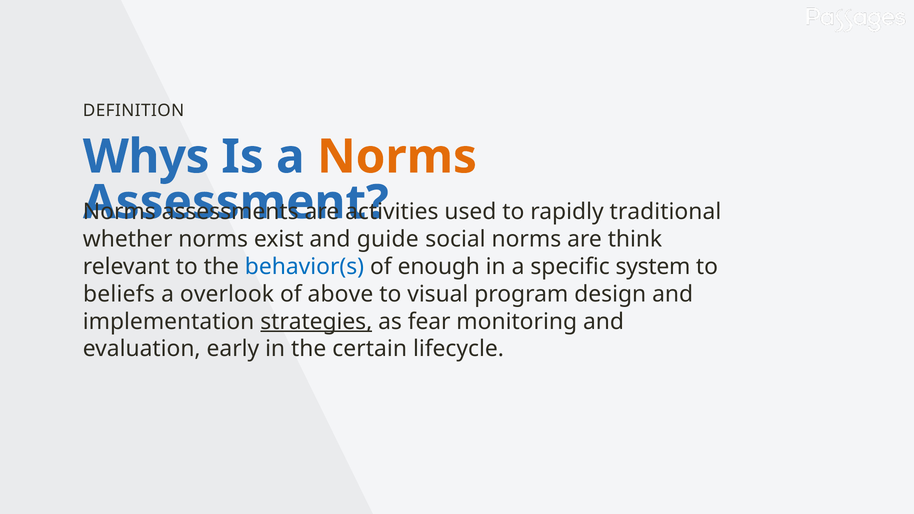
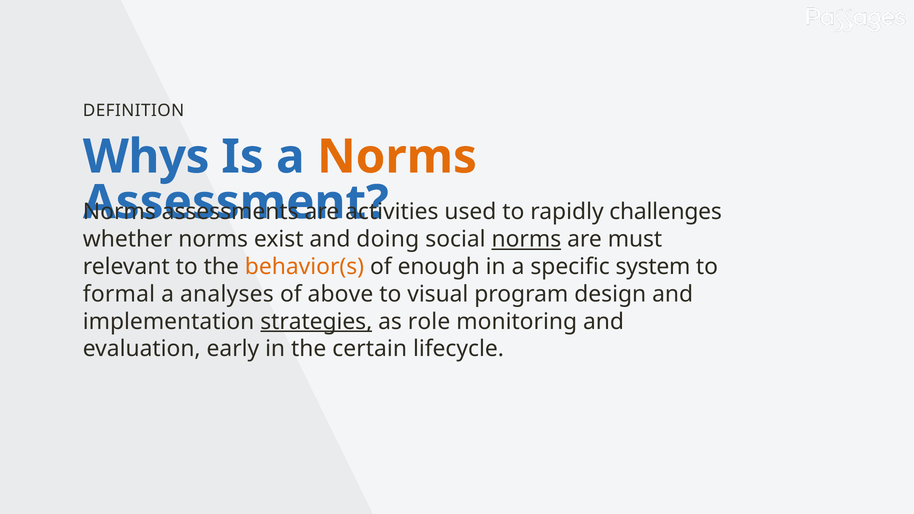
traditional: traditional -> challenges
guide: guide -> doing
norms at (526, 239) underline: none -> present
think: think -> must
behavior(s colour: blue -> orange
beliefs: beliefs -> formal
overlook: overlook -> analyses
fear: fear -> role
